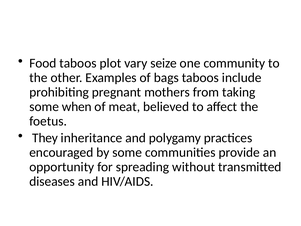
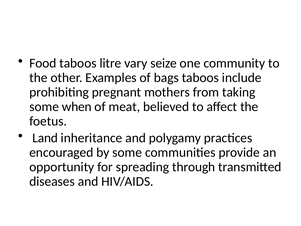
plot: plot -> litre
They: They -> Land
without: without -> through
